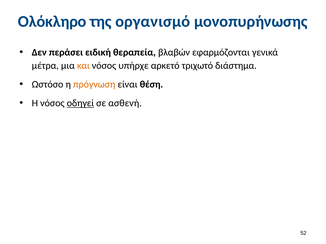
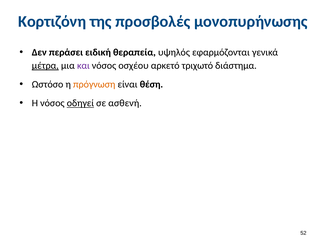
Ολόκληρο: Ολόκληρο -> Κορτιζόνη
οργανισμό: οργανισμό -> προσβολές
βλαβών: βλαβών -> υψηλός
μέτρα underline: none -> present
και colour: orange -> purple
υπήρχε: υπήρχε -> οσχέου
